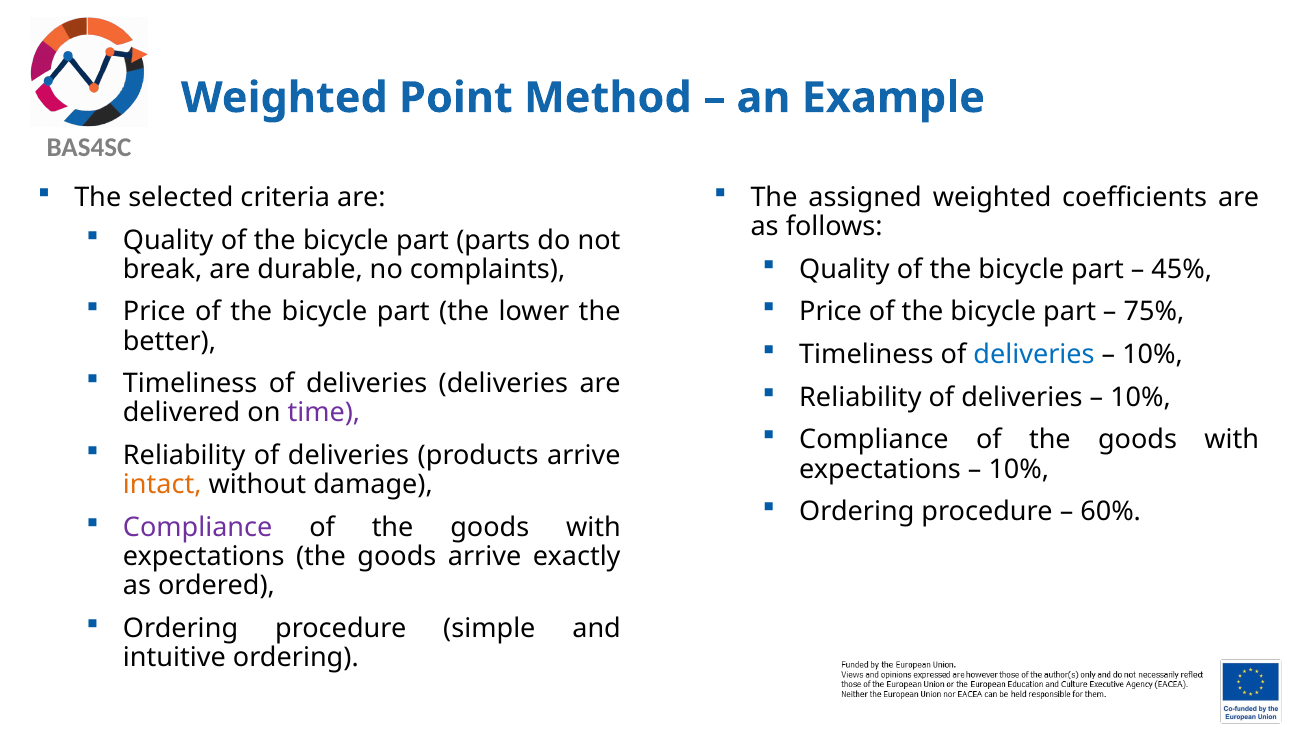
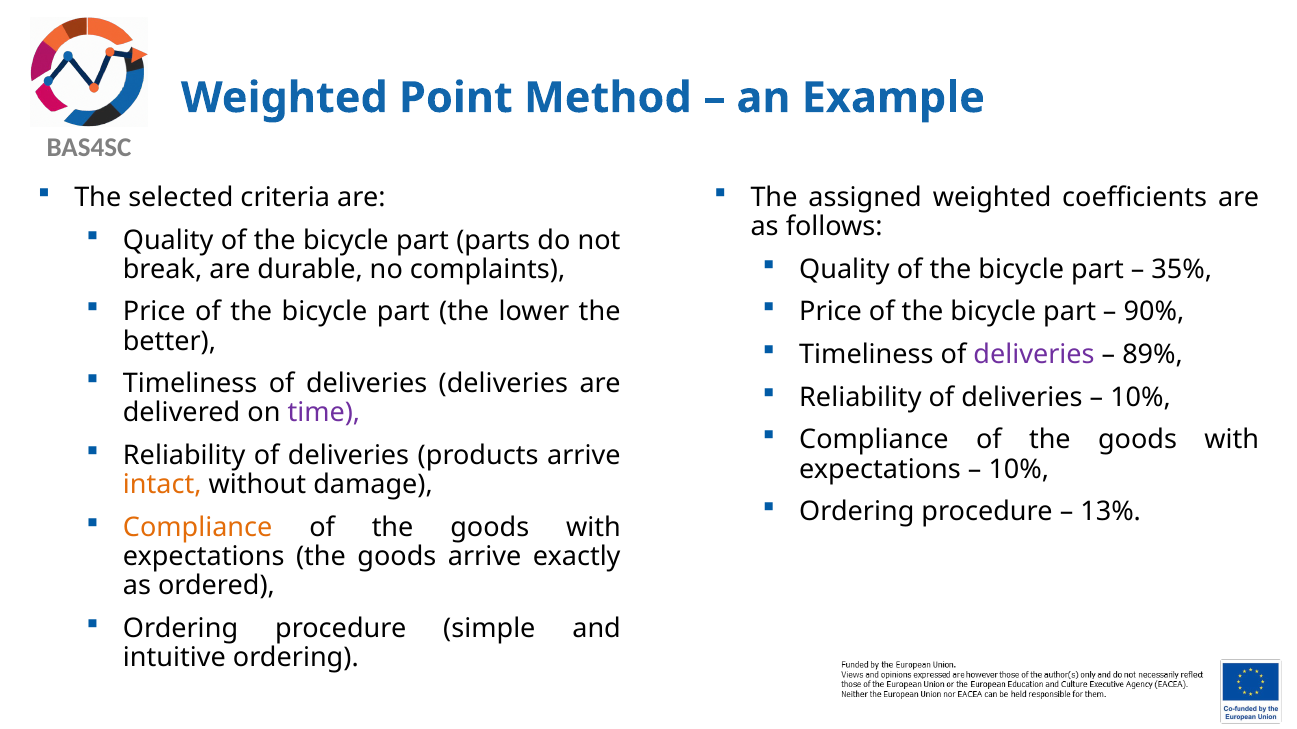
45%: 45% -> 35%
75%: 75% -> 90%
deliveries at (1034, 355) colour: blue -> purple
10% at (1153, 355): 10% -> 89%
60%: 60% -> 13%
Compliance at (198, 528) colour: purple -> orange
